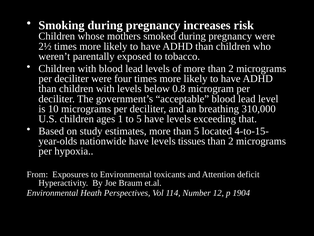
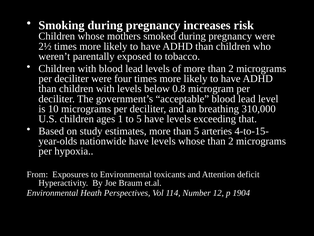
located: located -> arteries
levels tissues: tissues -> whose
